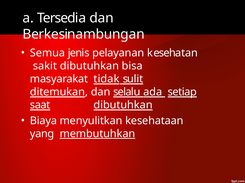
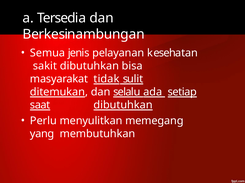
Biaya: Biaya -> Perlu
kesehataan: kesehataan -> memegang
membutuhkan underline: present -> none
